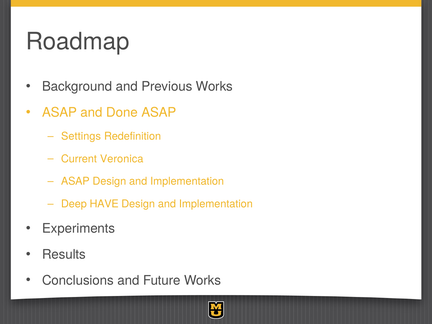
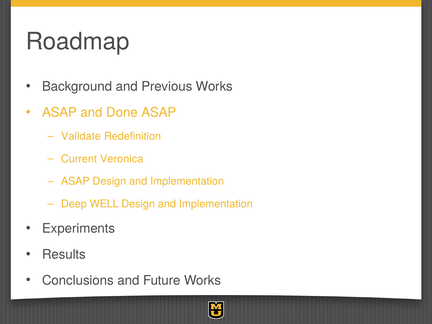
Settings: Settings -> Validate
HAVE: HAVE -> WELL
